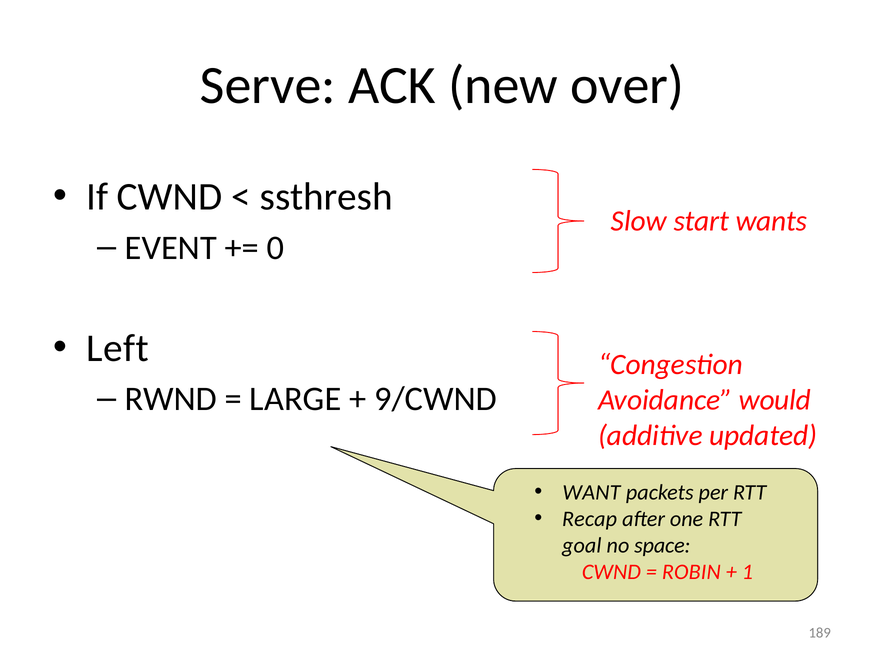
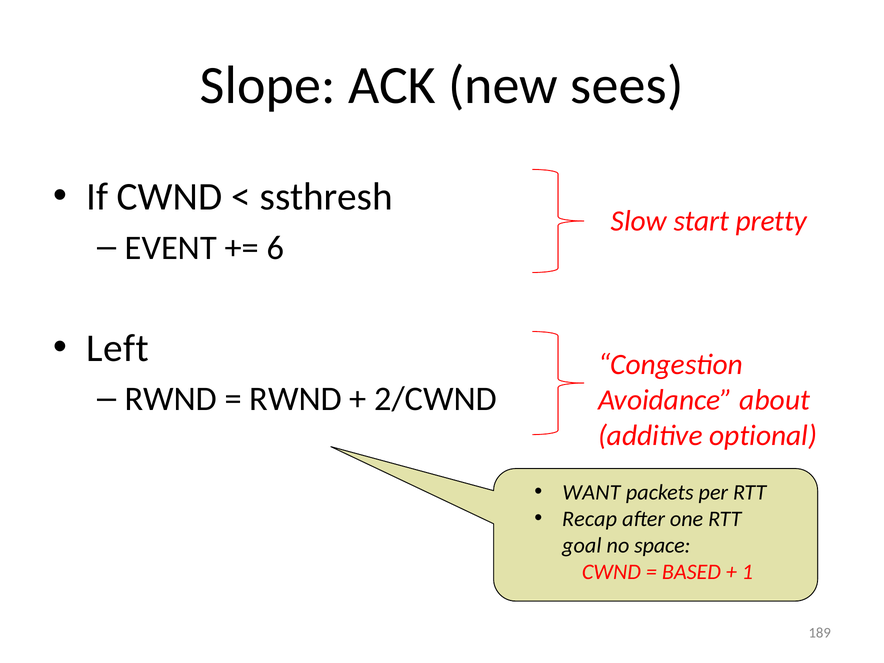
Serve: Serve -> Slope
over: over -> sees
wants: wants -> pretty
0: 0 -> 6
LARGE at (295, 399): LARGE -> RWND
9/CWND: 9/CWND -> 2/CWND
would: would -> about
updated: updated -> optional
ROBIN: ROBIN -> BASED
